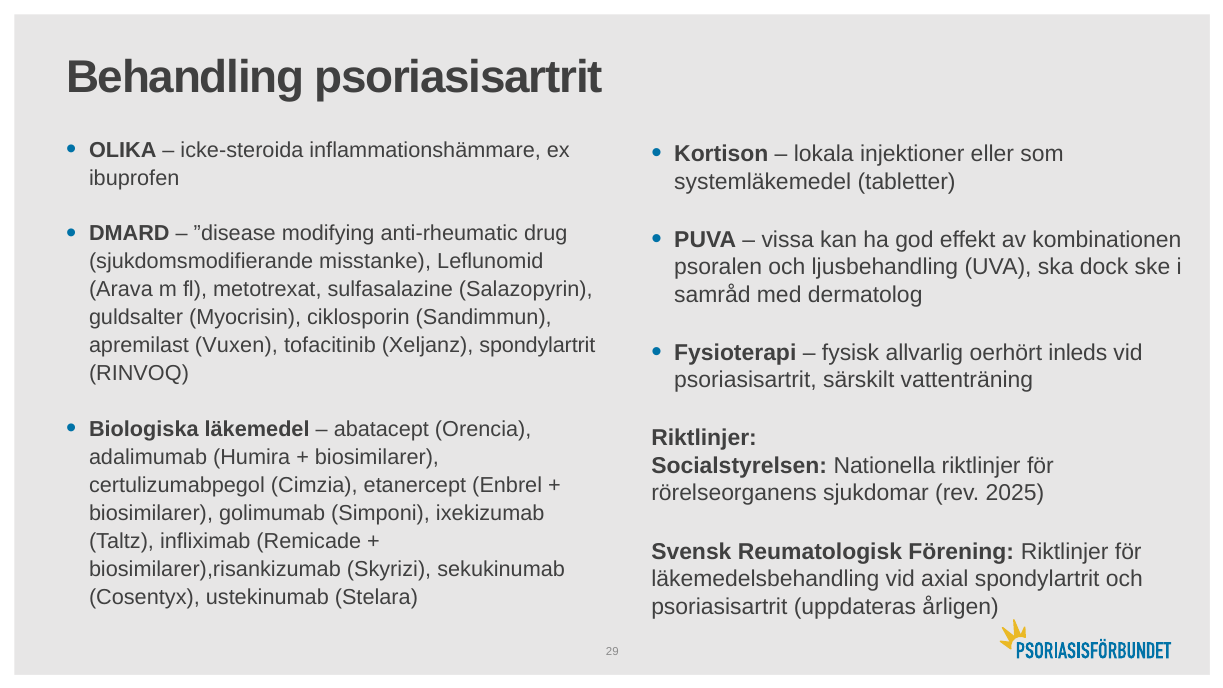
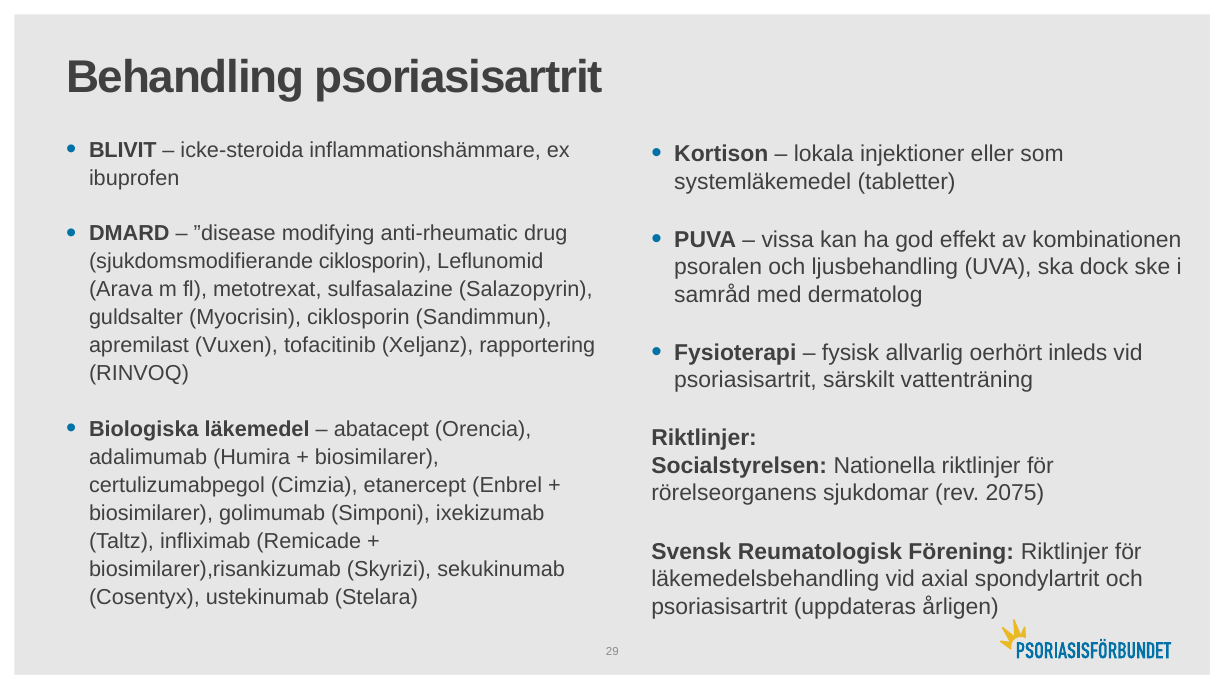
OLIKA: OLIKA -> BLIVIT
sjukdomsmodifierande misstanke: misstanke -> ciklosporin
Xeljanz spondylartrit: spondylartrit -> rapportering
2025: 2025 -> 2075
